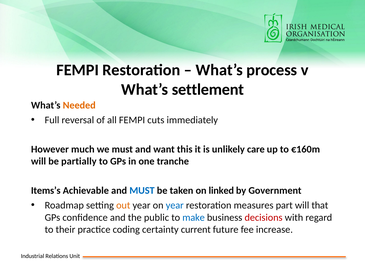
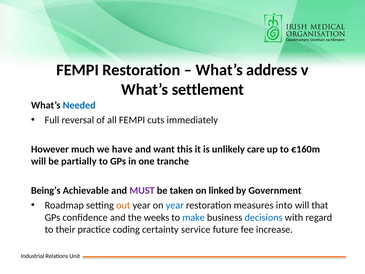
process: process -> address
Needed colour: orange -> blue
we must: must -> have
Items’s: Items’s -> Being’s
MUST at (142, 190) colour: blue -> purple
part: part -> into
public: public -> weeks
decisions colour: red -> blue
current: current -> service
